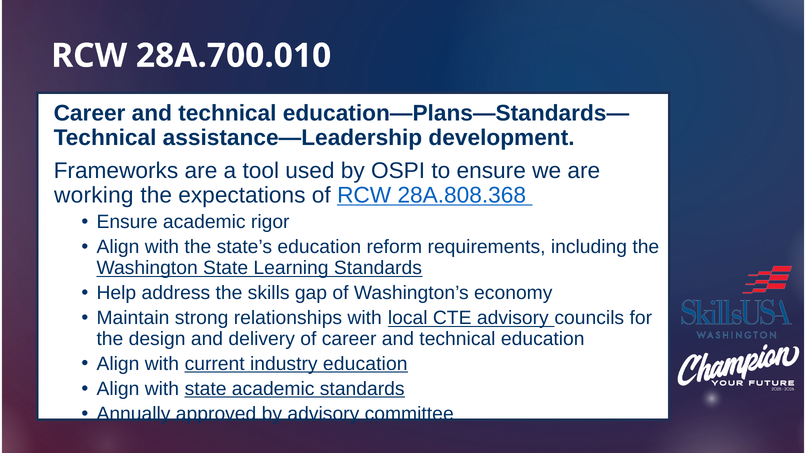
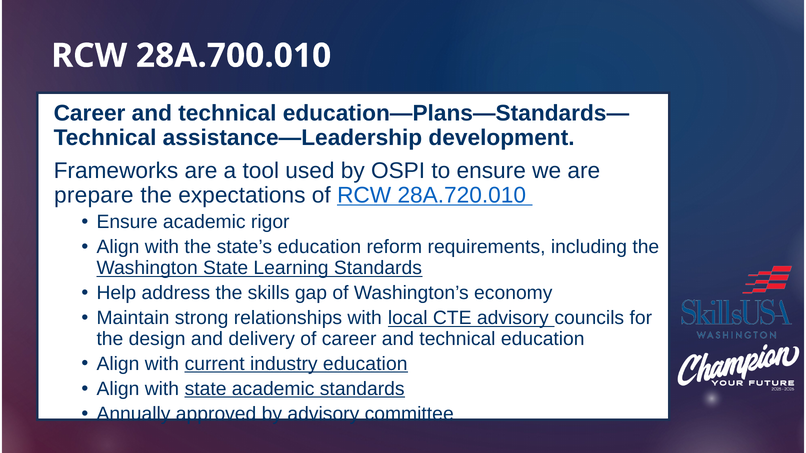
working: working -> prepare
28A.808.368: 28A.808.368 -> 28A.720.010
